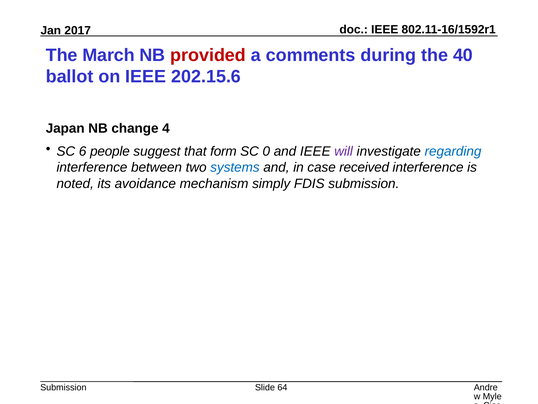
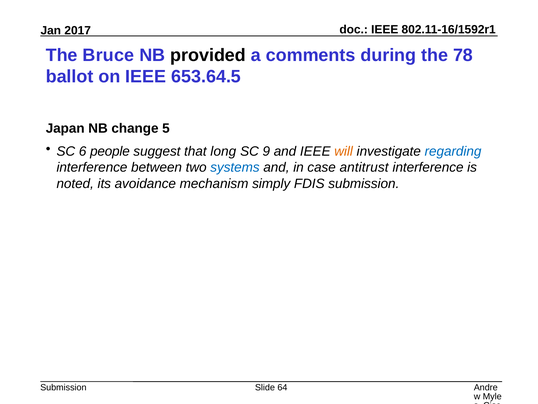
March: March -> Bruce
provided colour: red -> black
40: 40 -> 78
202.15.6: 202.15.6 -> 653.64.5
4: 4 -> 5
form: form -> long
0: 0 -> 9
will colour: purple -> orange
received: received -> antitrust
